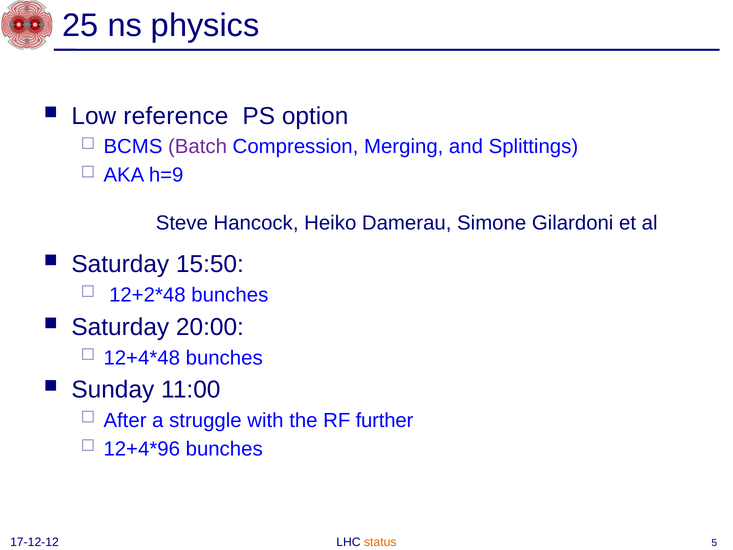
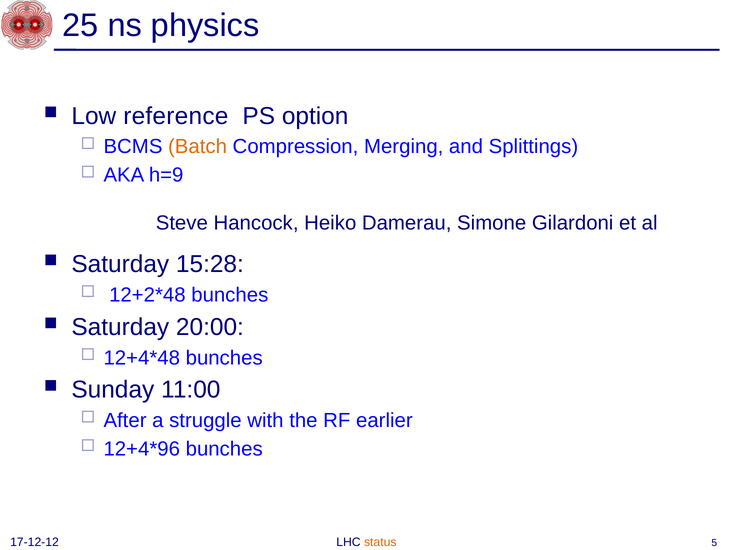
Batch colour: purple -> orange
15:50: 15:50 -> 15:28
further: further -> earlier
